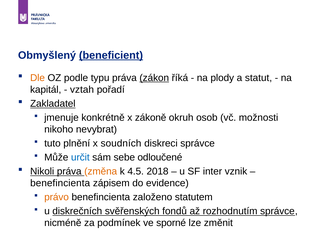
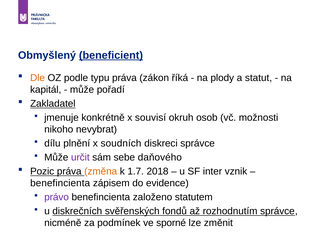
zákon underline: present -> none
vztah at (82, 90): vztah -> může
zákoně: zákoně -> souvisí
tuto: tuto -> dílu
určit colour: blue -> purple
odloučené: odloučené -> daňového
Nikoli: Nikoli -> Pozic
4.5: 4.5 -> 1.7
právo colour: orange -> purple
